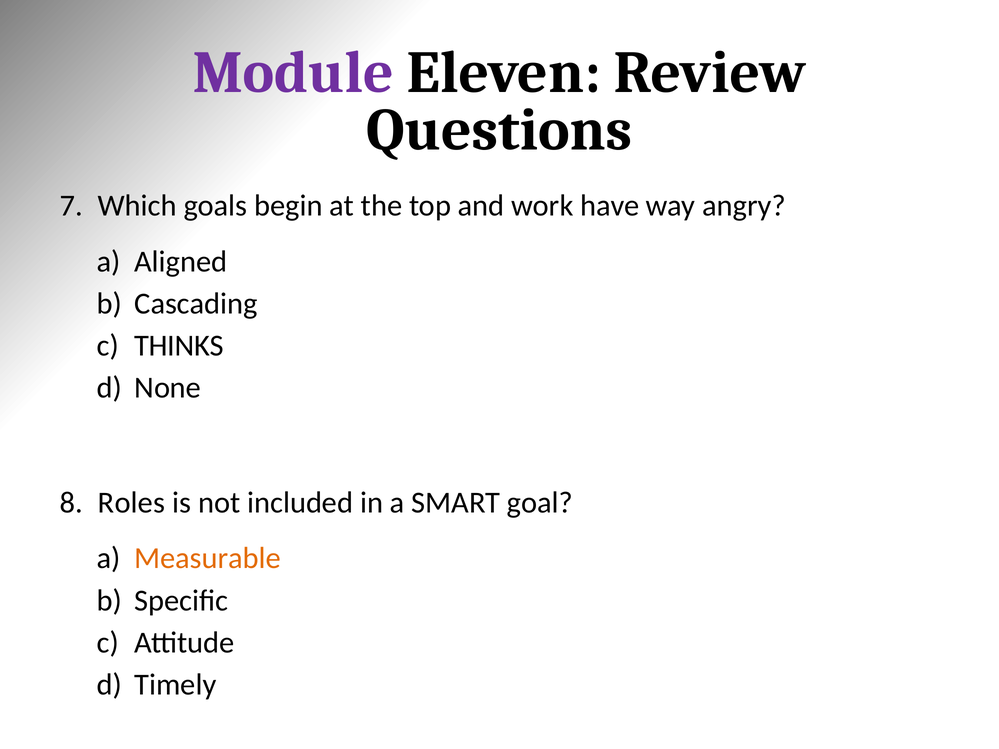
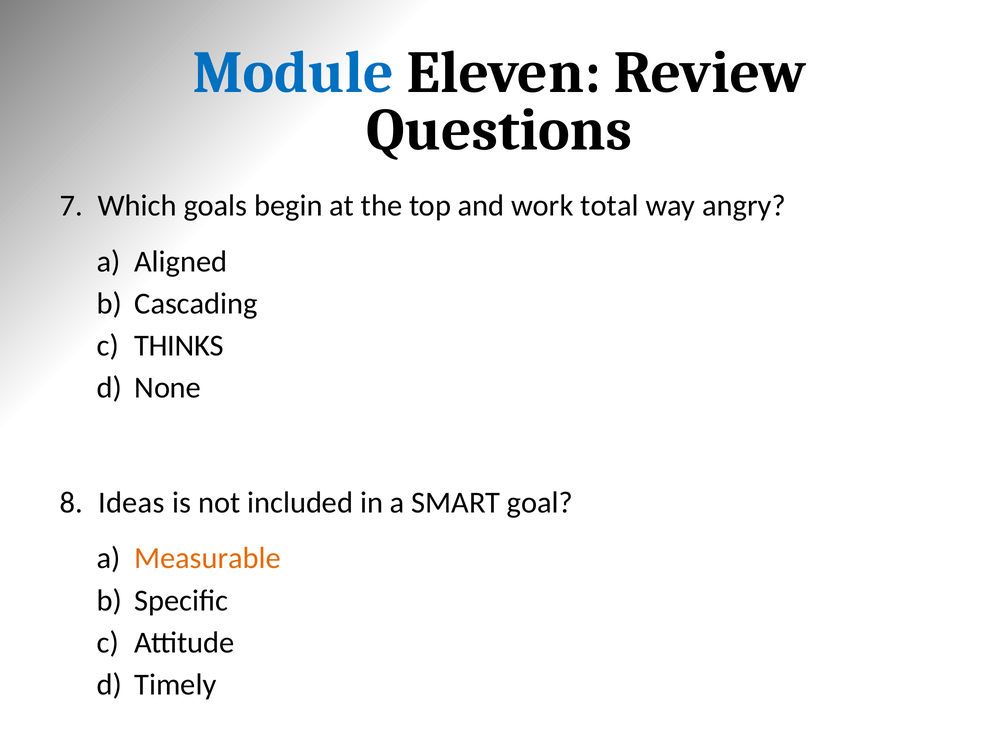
Module colour: purple -> blue
have: have -> total
Roles: Roles -> Ideas
